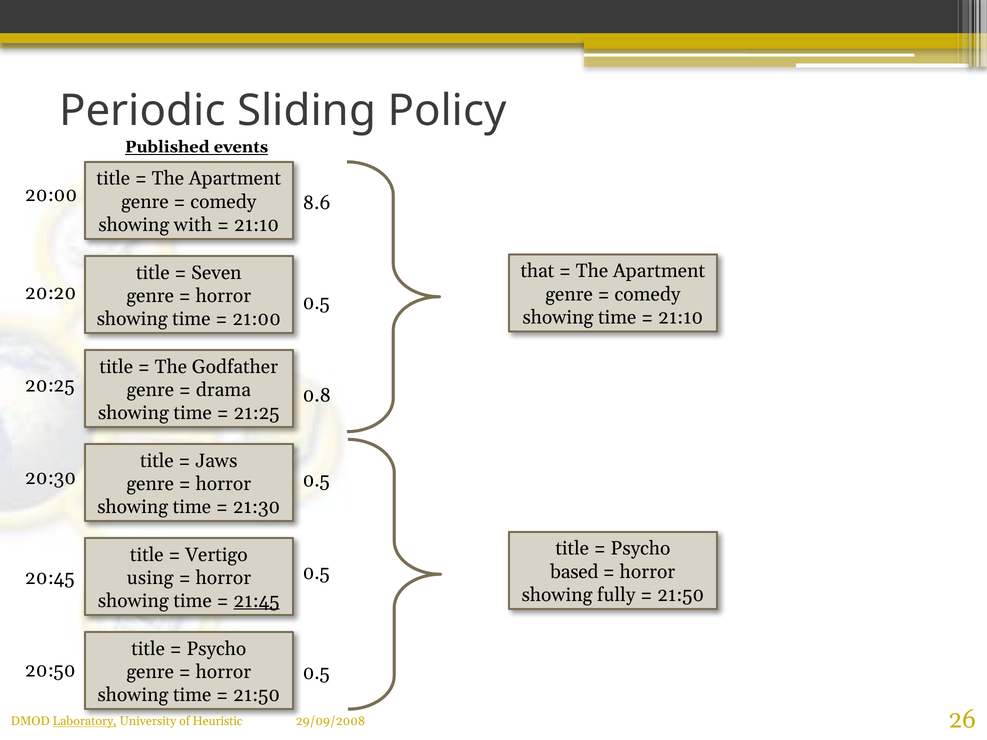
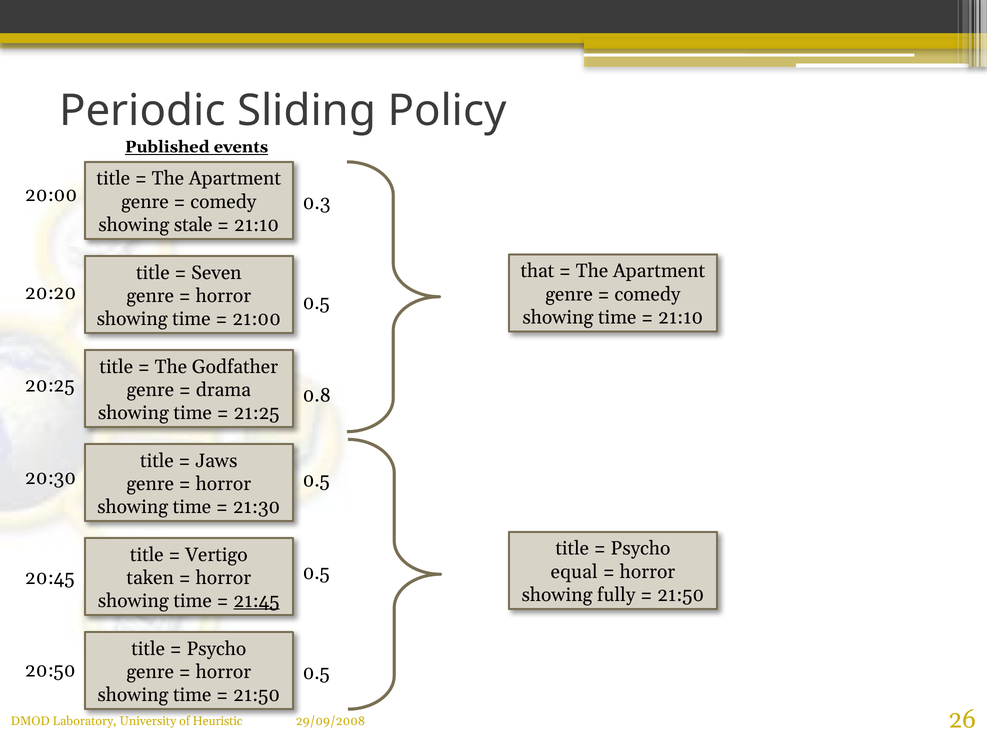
8.6: 8.6 -> 0.3
with: with -> stale
based: based -> equal
using: using -> taken
Laboratory underline: present -> none
